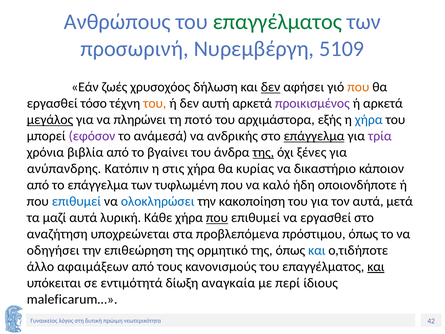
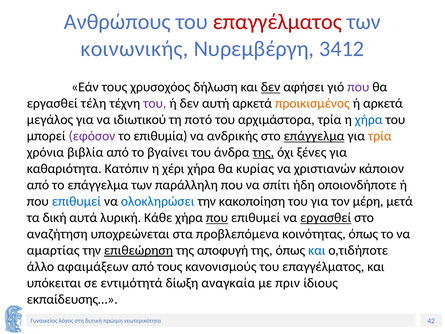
επαγγέλματος at (277, 22) colour: green -> red
προσωρινή: προσωρινή -> κοινωνικής
5109: 5109 -> 3412
Εάν ζωές: ζωές -> τους
που at (358, 87) colour: orange -> purple
τόσο: τόσο -> τέλη
του at (155, 103) colour: orange -> purple
προικισμένος colour: purple -> orange
μεγάλος underline: present -> none
πληρώνει: πληρώνει -> ιδιωτικού
αρχιμάστορα εξής: εξής -> τρία
ανάμεσά: ανάμεσά -> επιθυμία
τρία at (380, 136) colour: purple -> orange
ανύπανδρης: ανύπανδρης -> καθαριότητα
στις: στις -> χέρι
δικαστήριο: δικαστήριο -> χριστιανών
τυφλωμένη: τυφλωμένη -> παράλληλη
καλό: καλό -> σπίτι
τον αυτά: αυτά -> μέρη
μαζί: μαζί -> δική
εργασθεί at (326, 218) underline: none -> present
πρόστιμου: πρόστιμου -> κοινότητας
οδηγήσει: οδηγήσει -> αμαρτίας
επιθεώρηση underline: none -> present
ορμητικό: ορμητικό -> αποφυγή
και at (376, 267) underline: present -> none
περί: περί -> πριν
maleficarum…: maleficarum… -> εκπαίδευσης…
